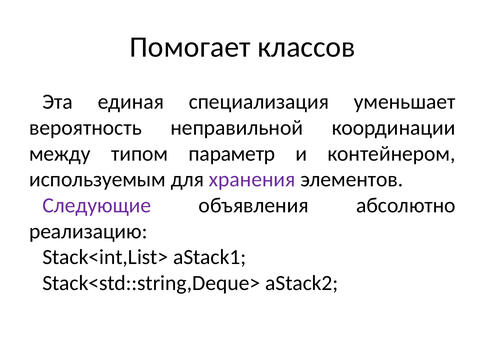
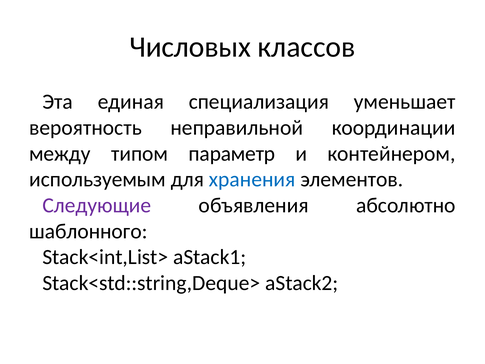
Помогает: Помогает -> Числовых
хранения colour: purple -> blue
реализацию: реализацию -> шаблонного
